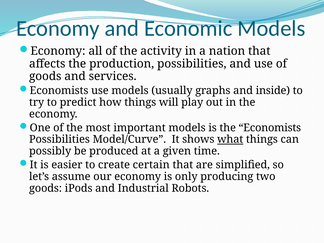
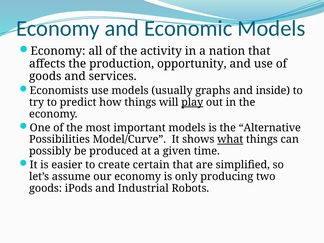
production possibilities: possibilities -> opportunity
play underline: none -> present
the Economists: Economists -> Alternative
